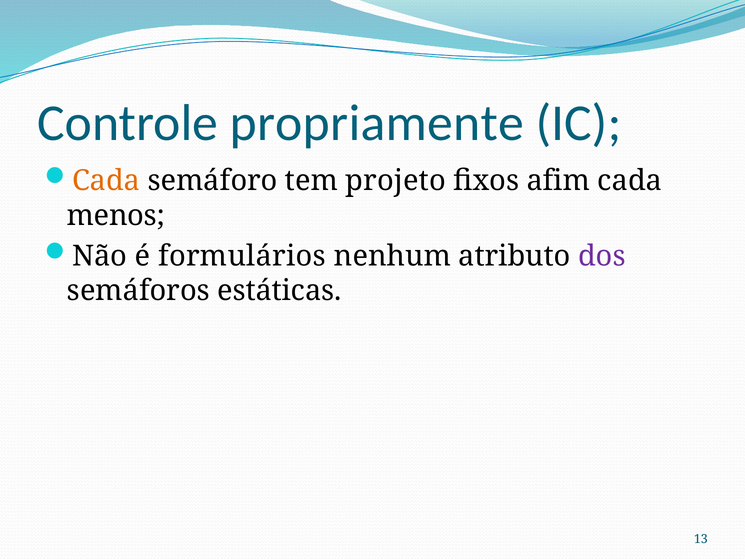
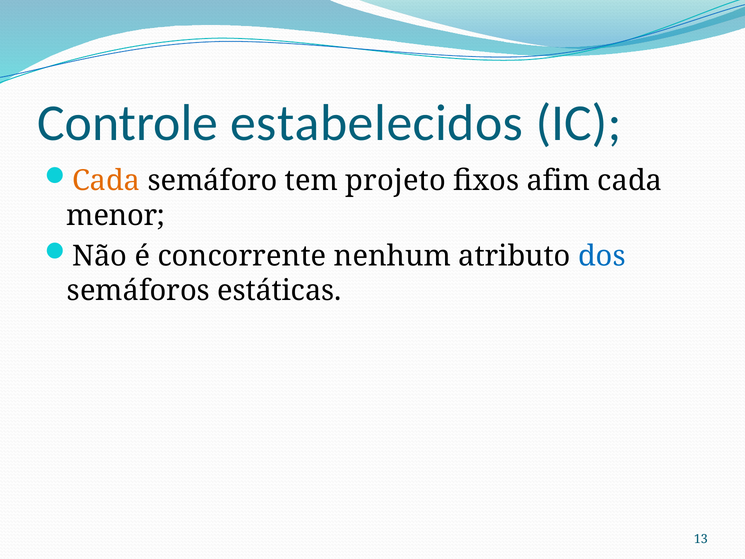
propriamente: propriamente -> estabelecidos
menos: menos -> menor
formulários: formulários -> concorrente
dos colour: purple -> blue
